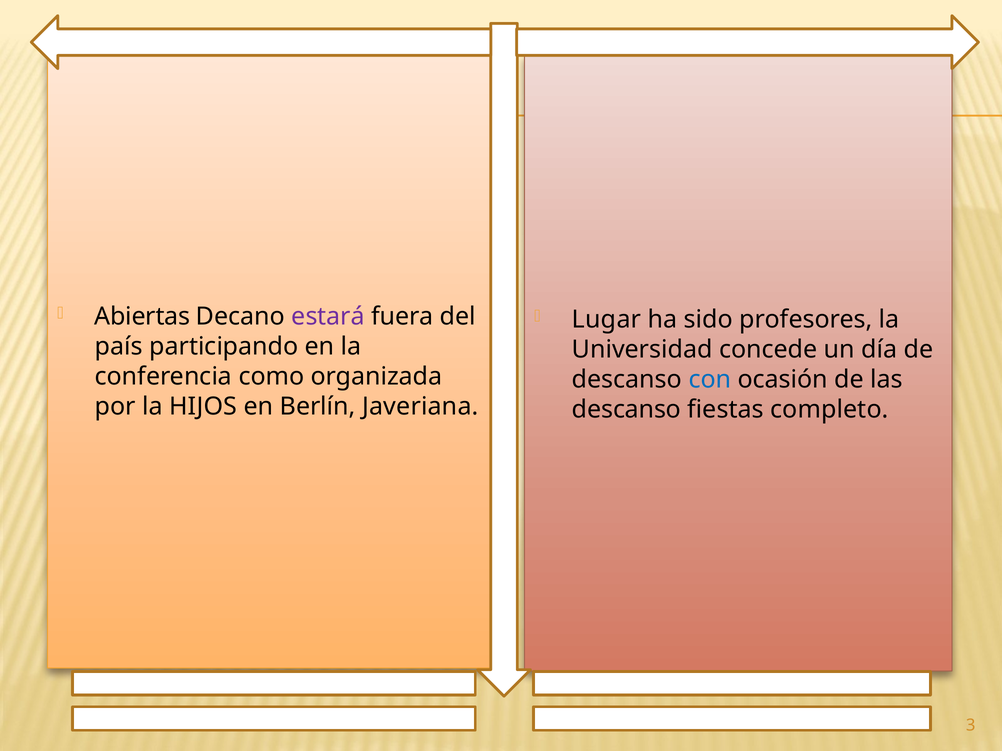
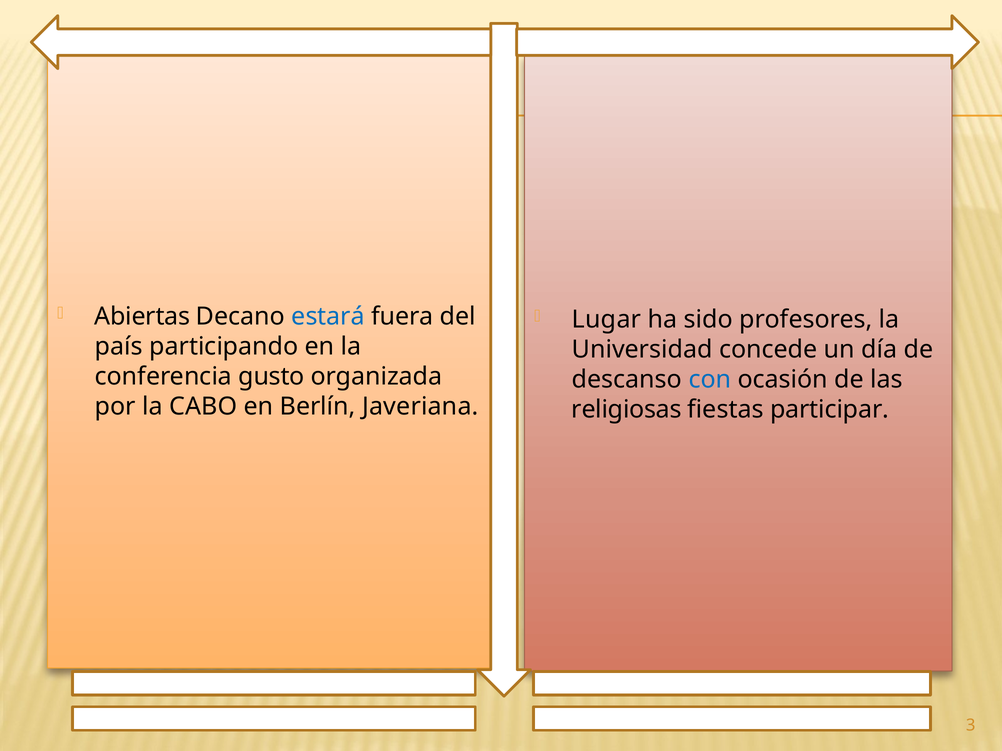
estará colour: purple -> blue
como: como -> gusto
HIJOS: HIJOS -> CABO
descanso at (627, 410): descanso -> religiosas
completo: completo -> participar
